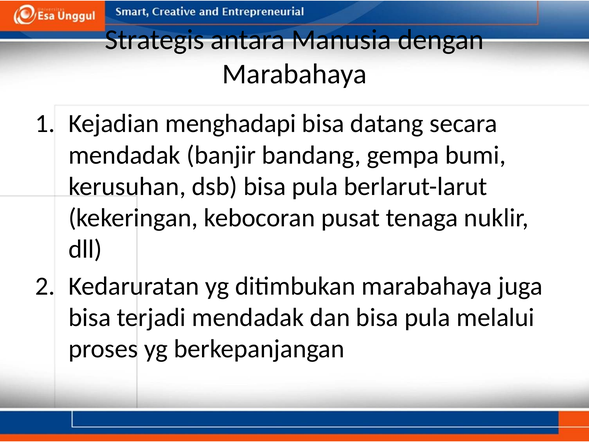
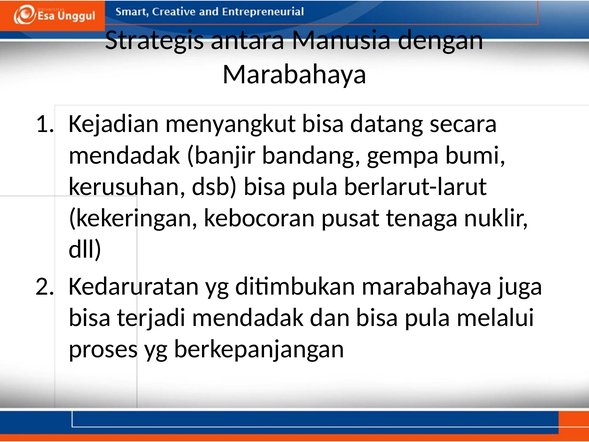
menghadapi: menghadapi -> menyangkut
